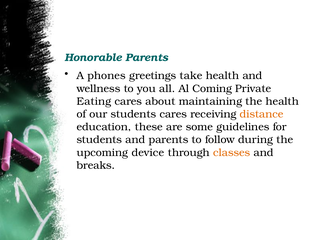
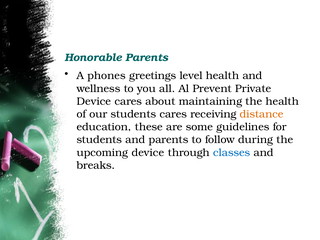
take: take -> level
Coming: Coming -> Prevent
Eating at (94, 101): Eating -> Device
classes colour: orange -> blue
